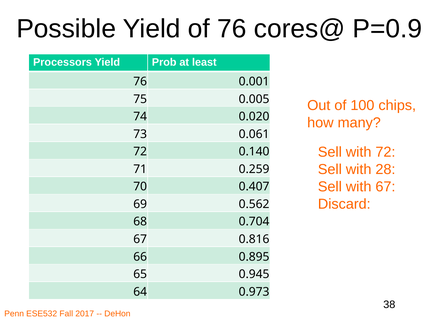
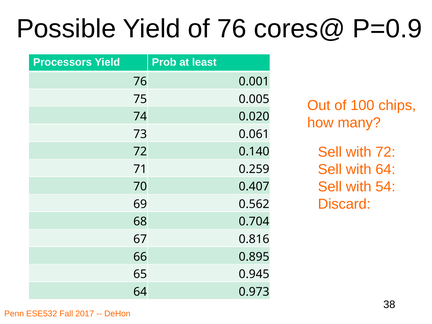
with 28: 28 -> 64
with 67: 67 -> 54
